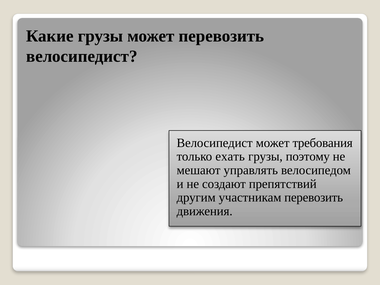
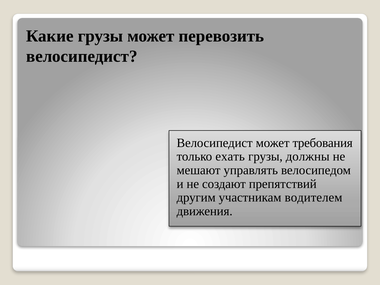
поэтому: поэтому -> должны
участникам перевозить: перевозить -> водителем
